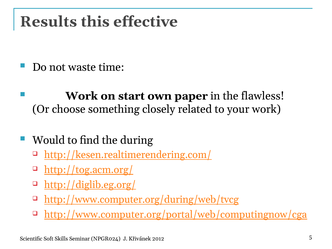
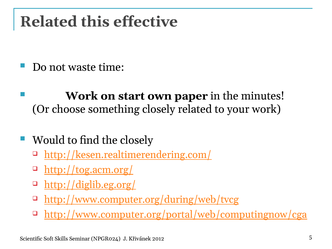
Results at (48, 22): Results -> Related
flawless: flawless -> minutes
the during: during -> closely
